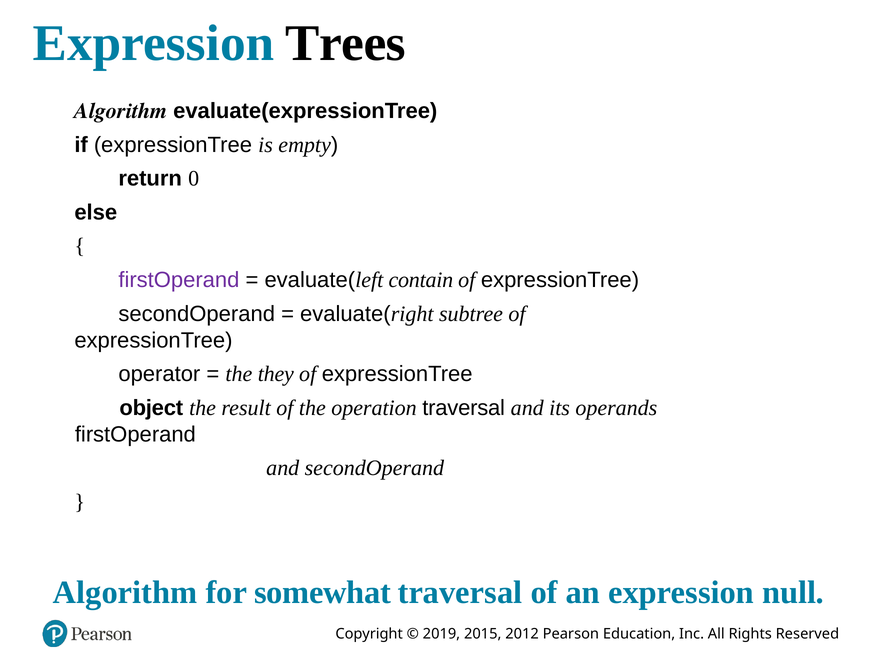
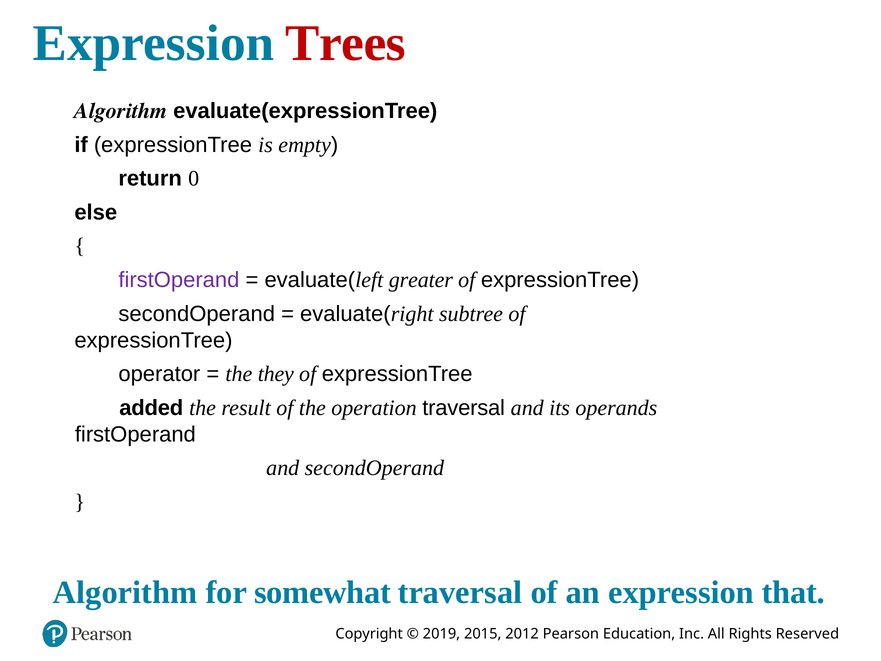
Trees colour: black -> red
contain: contain -> greater
object: object -> added
null: null -> that
